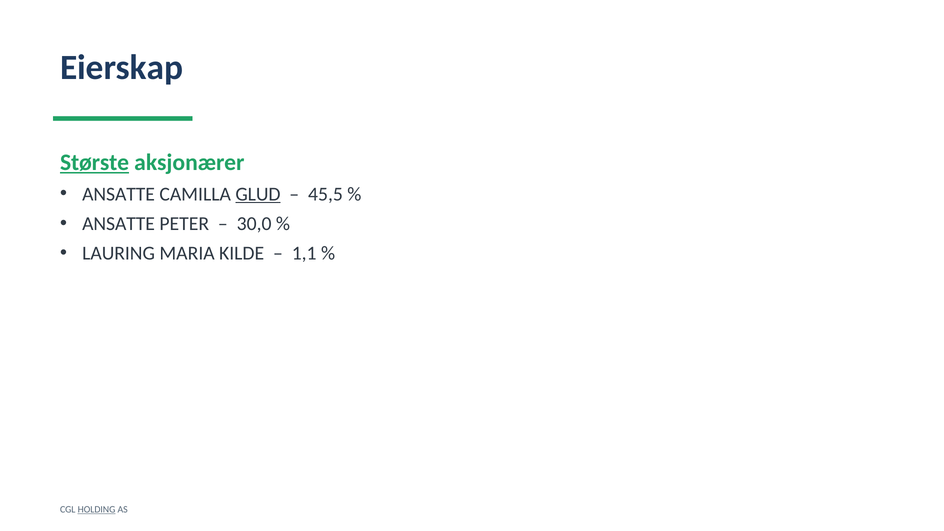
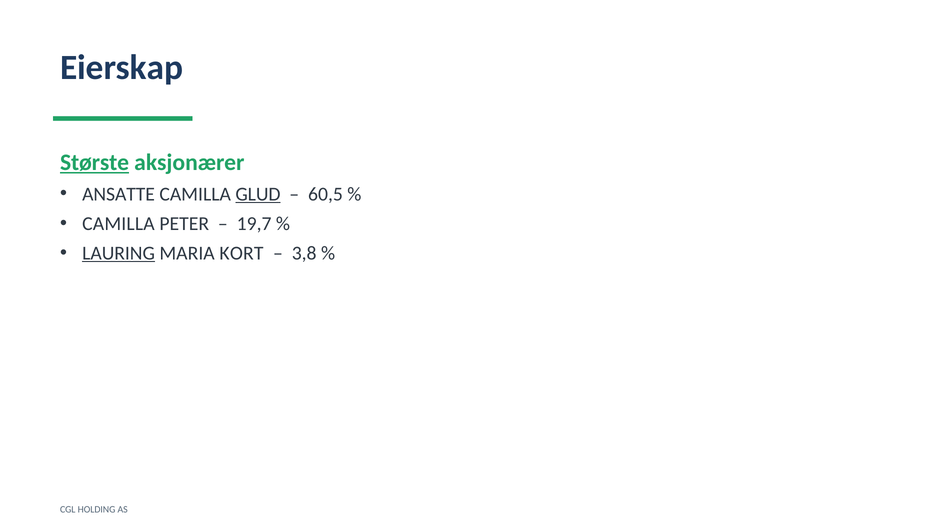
45,5: 45,5 -> 60,5
ANSATTE at (119, 224): ANSATTE -> CAMILLA
30,0: 30,0 -> 19,7
LAURING underline: none -> present
KILDE: KILDE -> KORT
1,1: 1,1 -> 3,8
HOLDING underline: present -> none
